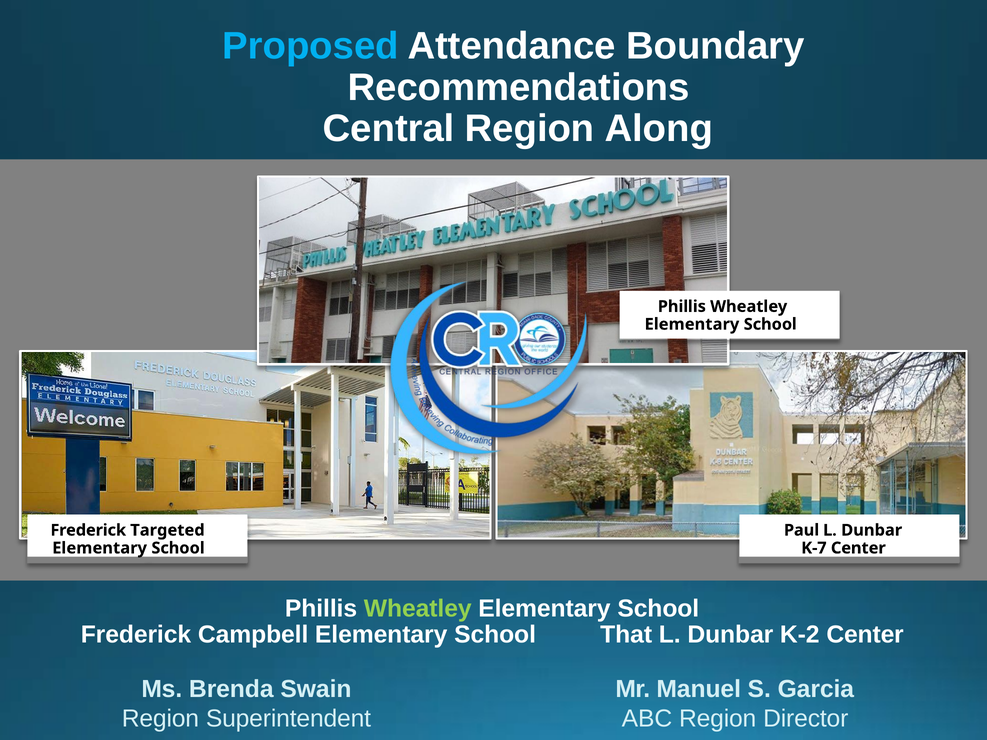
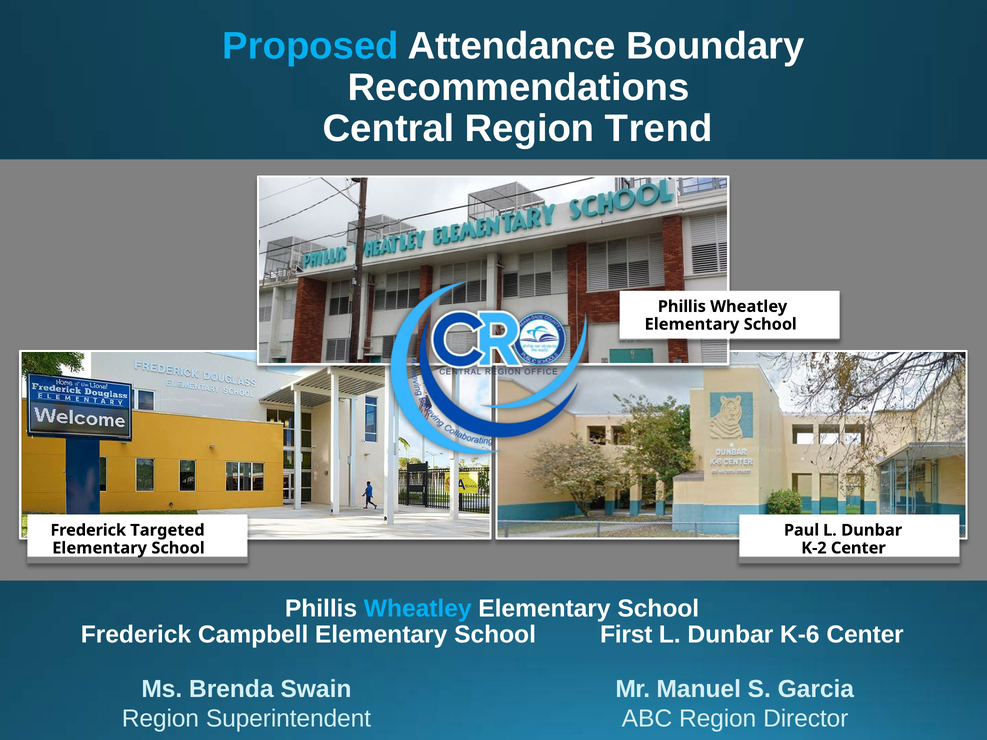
Along: Along -> Trend
K-7: K-7 -> K-2
Wheatley at (418, 609) colour: light green -> light blue
That: That -> First
K-2: K-2 -> K-6
